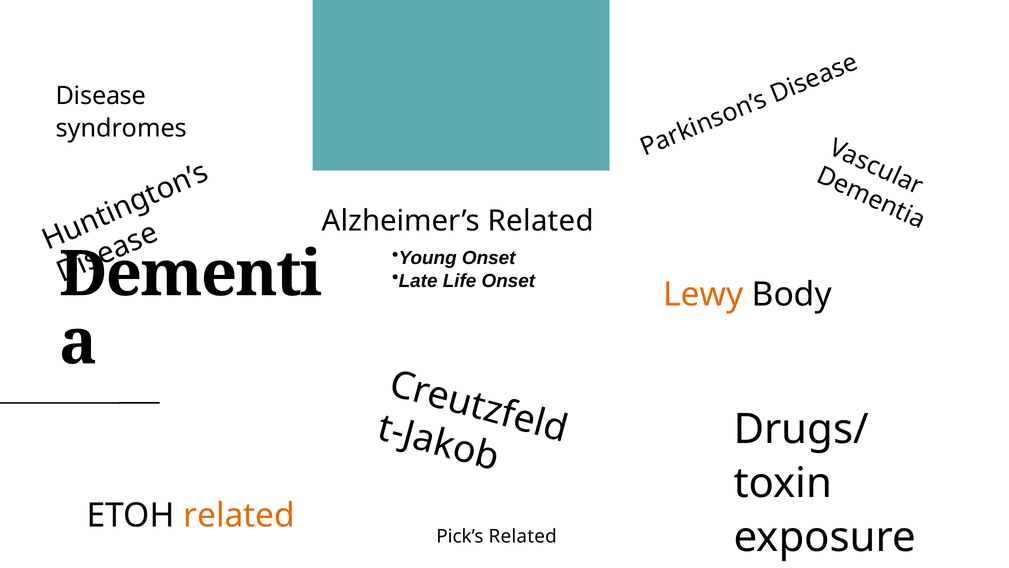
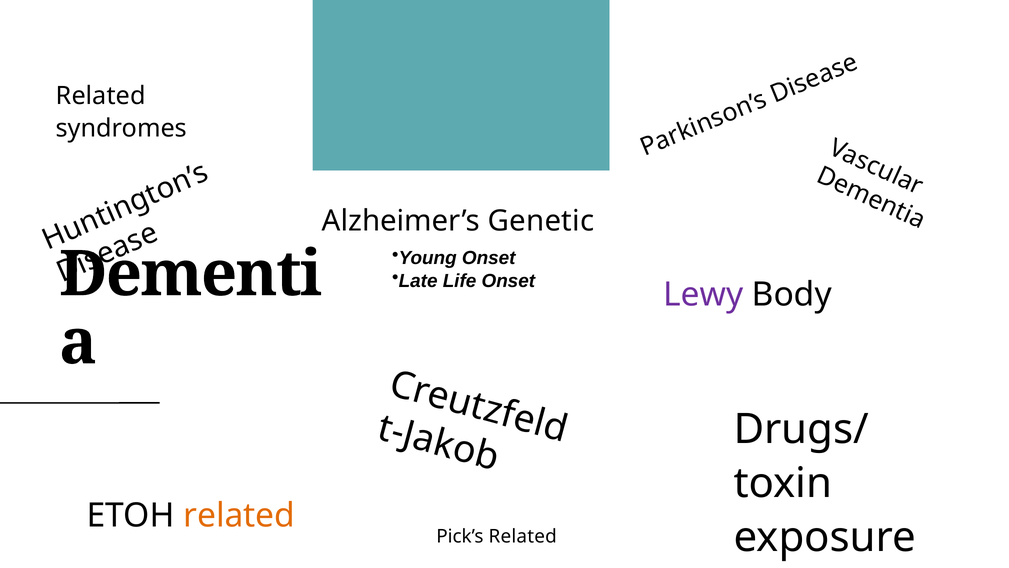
Disease at (101, 96): Disease -> Related
Alzheimer’s Related: Related -> Genetic
Lewy colour: orange -> purple
